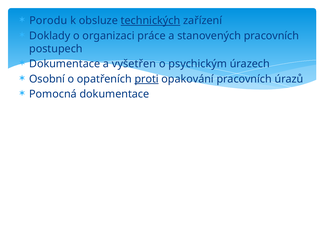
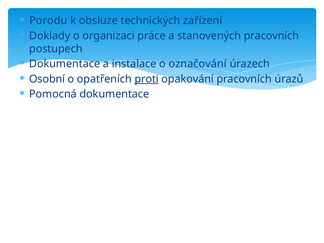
technických underline: present -> none
vyšetřen: vyšetřen -> instalace
psychickým: psychickým -> označování
